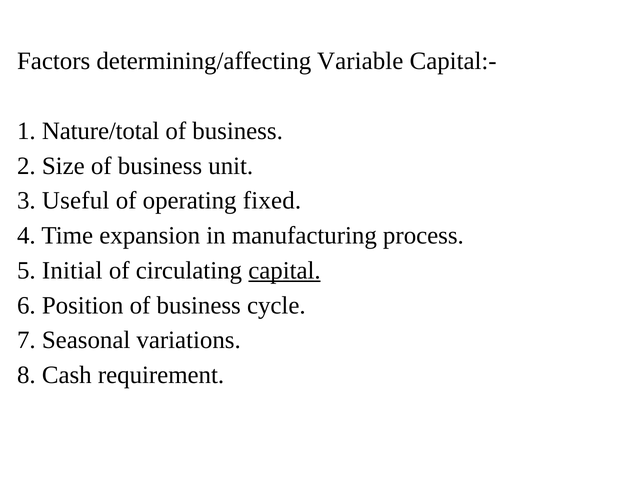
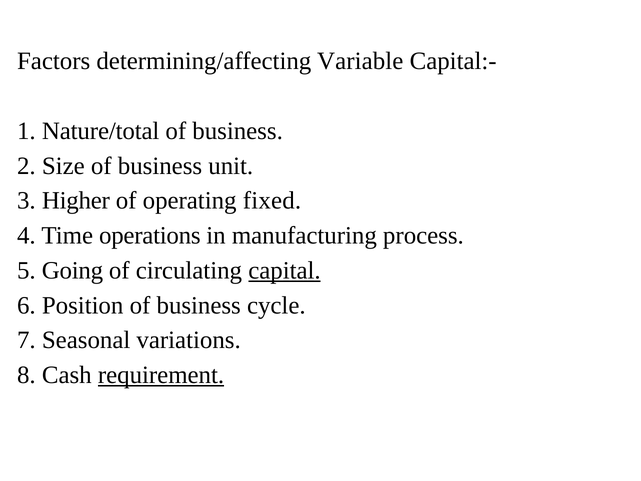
Useful: Useful -> Higher
expansion: expansion -> operations
Initial: Initial -> Going
requirement underline: none -> present
